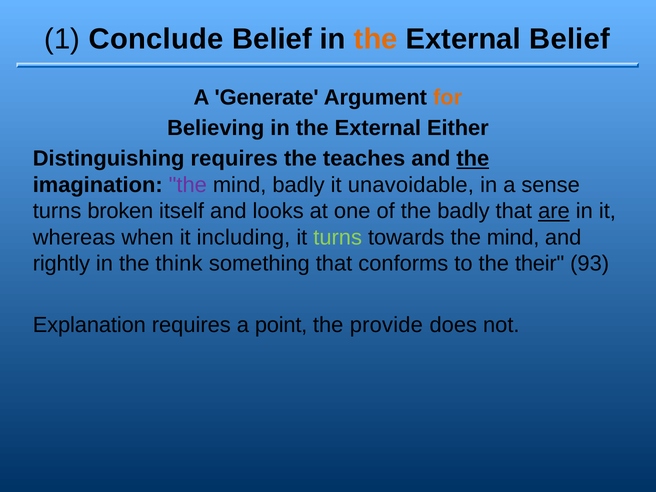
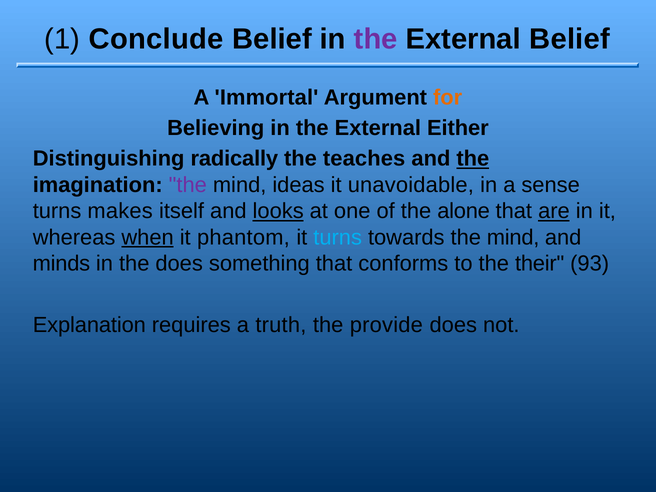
the at (376, 39) colour: orange -> purple
Generate: Generate -> Immortal
Distinguishing requires: requires -> radically
mind badly: badly -> ideas
broken: broken -> makes
looks underline: none -> present
the badly: badly -> alone
when underline: none -> present
including: including -> phantom
turns at (338, 237) colour: light green -> light blue
rightly: rightly -> minds
the think: think -> does
point: point -> truth
